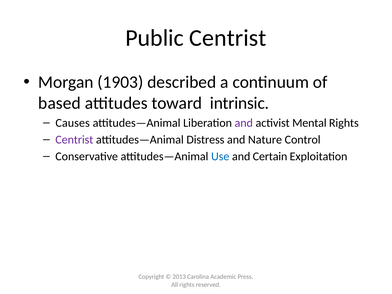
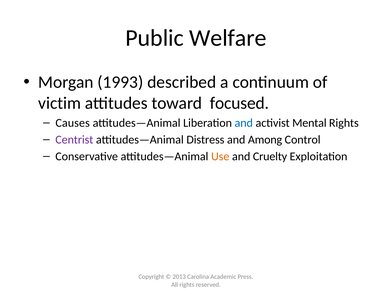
Public Centrist: Centrist -> Welfare
1903: 1903 -> 1993
based: based -> victim
intrinsic: intrinsic -> focused
and at (244, 123) colour: purple -> blue
Nature: Nature -> Among
Use colour: blue -> orange
Certain: Certain -> Cruelty
